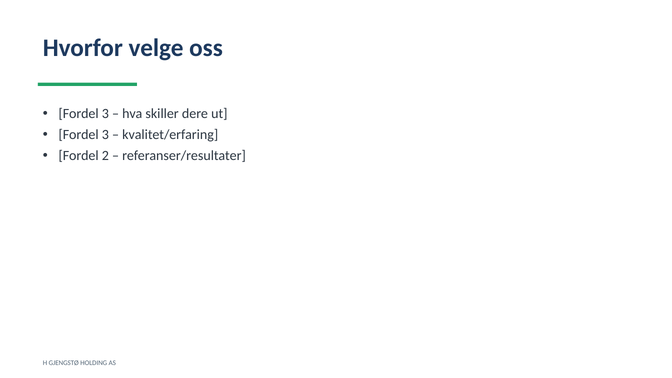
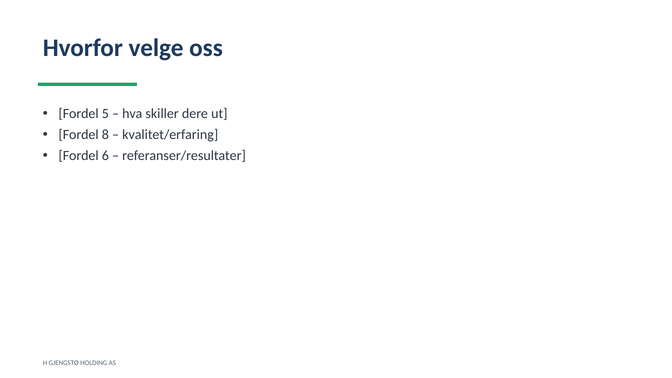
3 at (105, 114): 3 -> 5
3 at (105, 135): 3 -> 8
2: 2 -> 6
